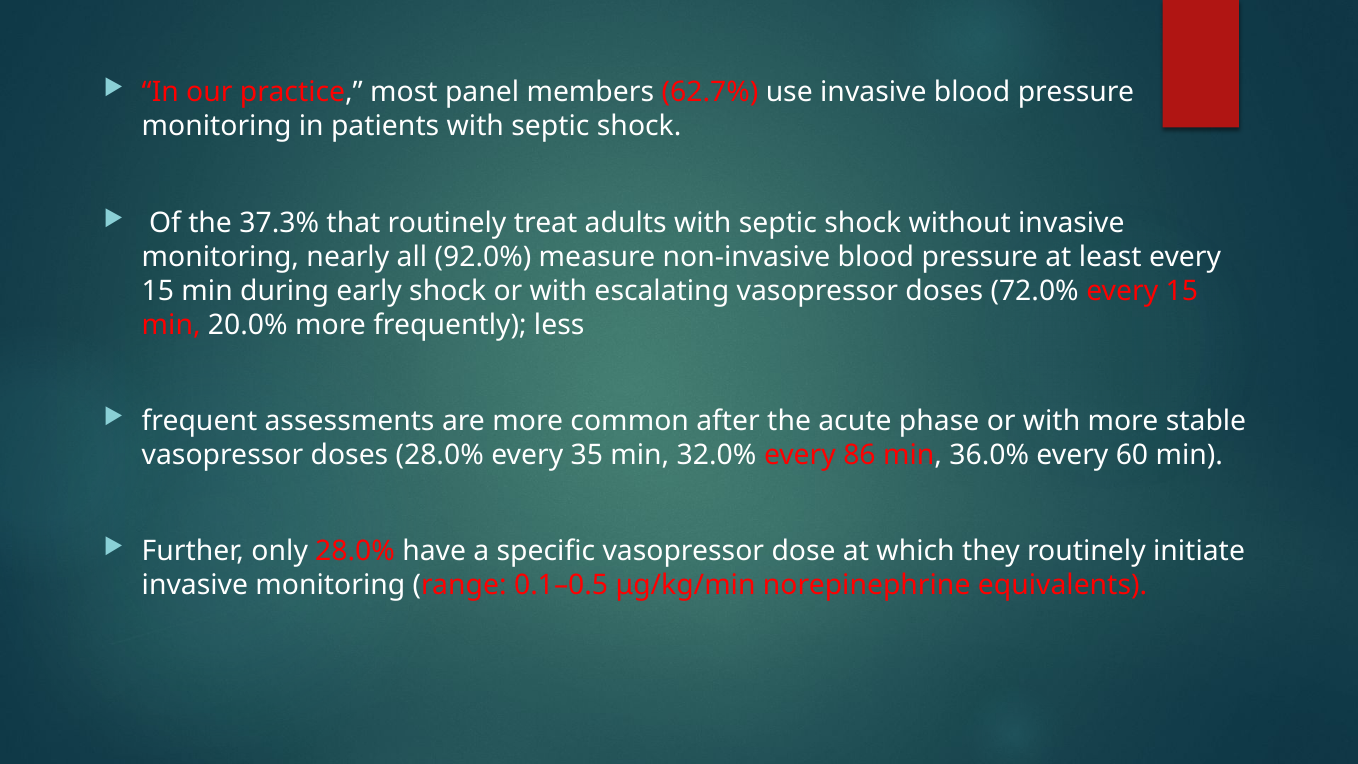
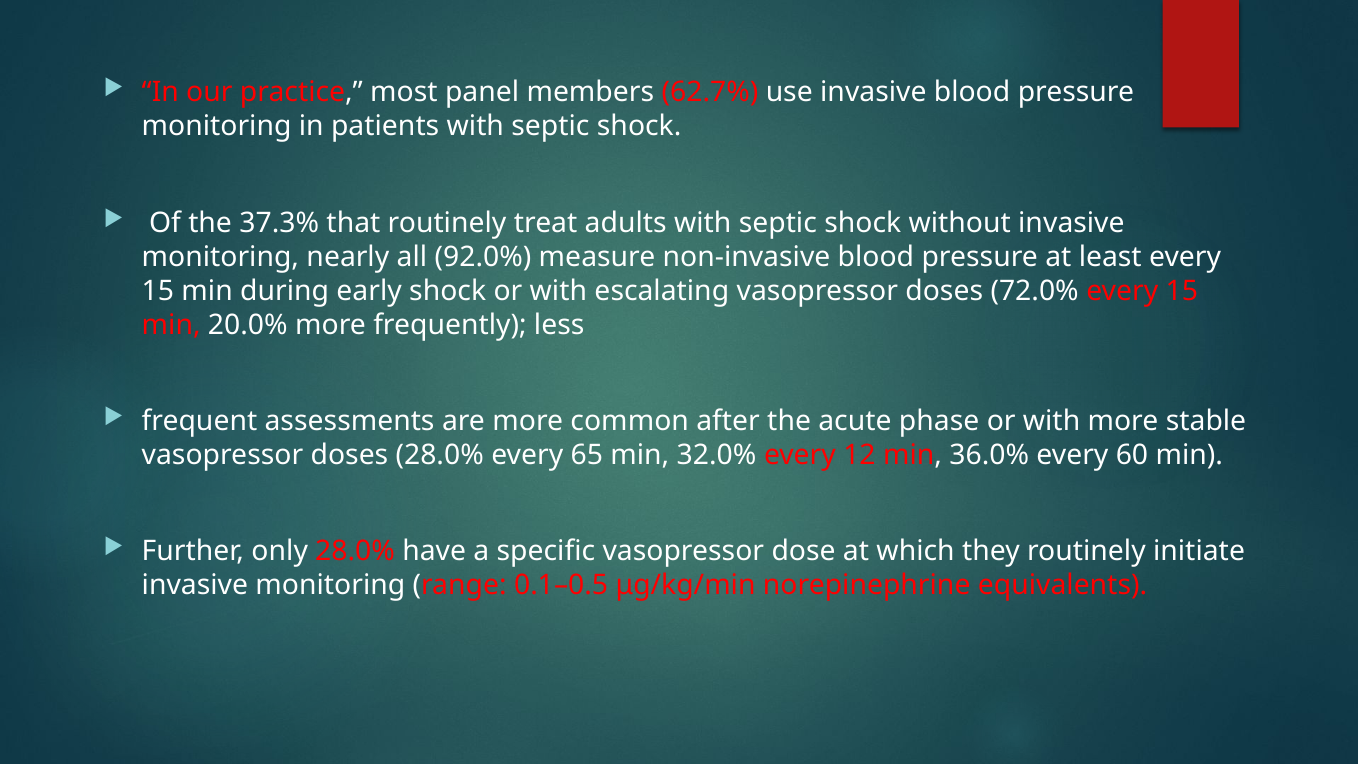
35: 35 -> 65
86: 86 -> 12
